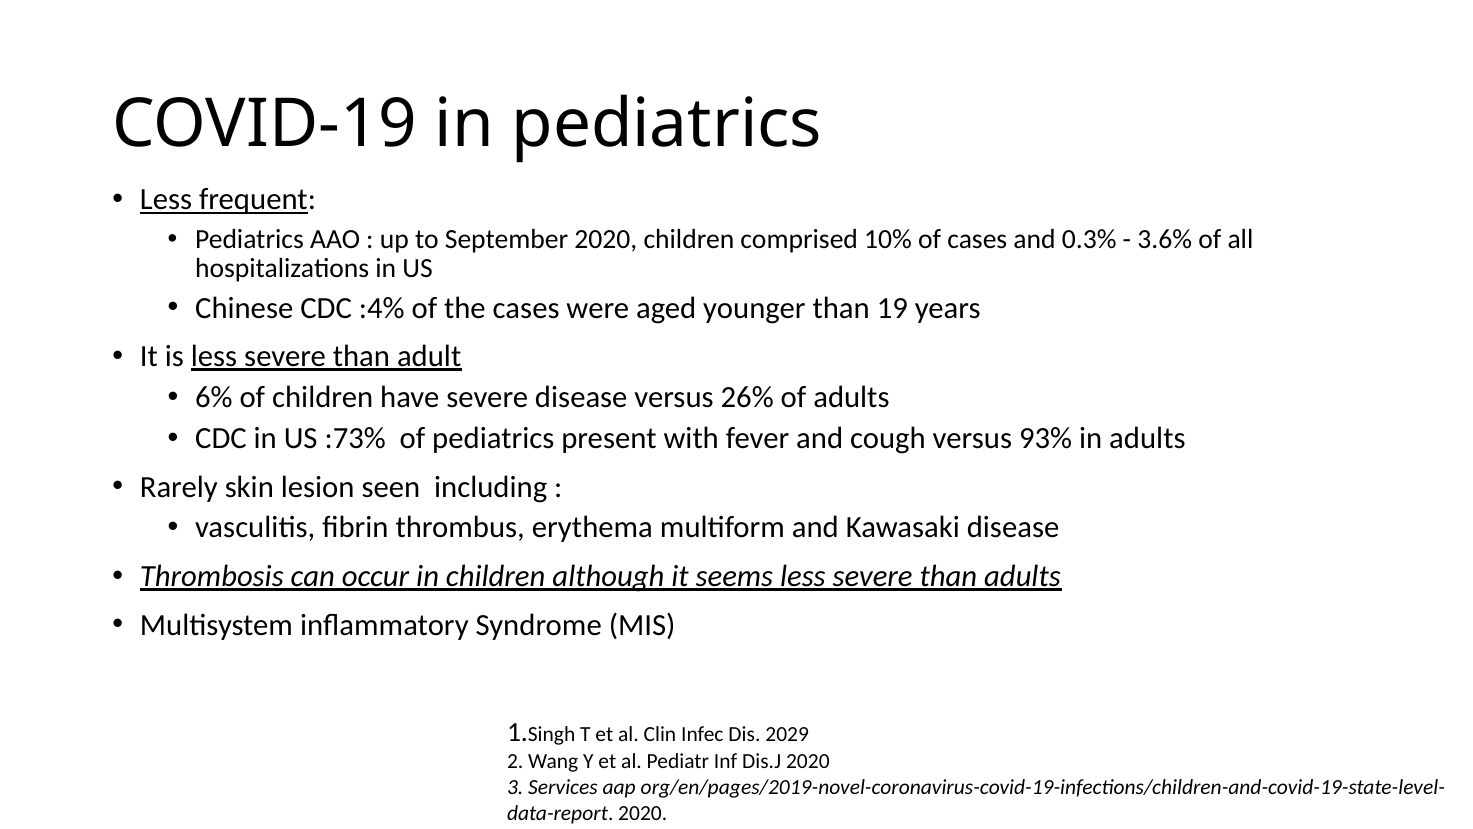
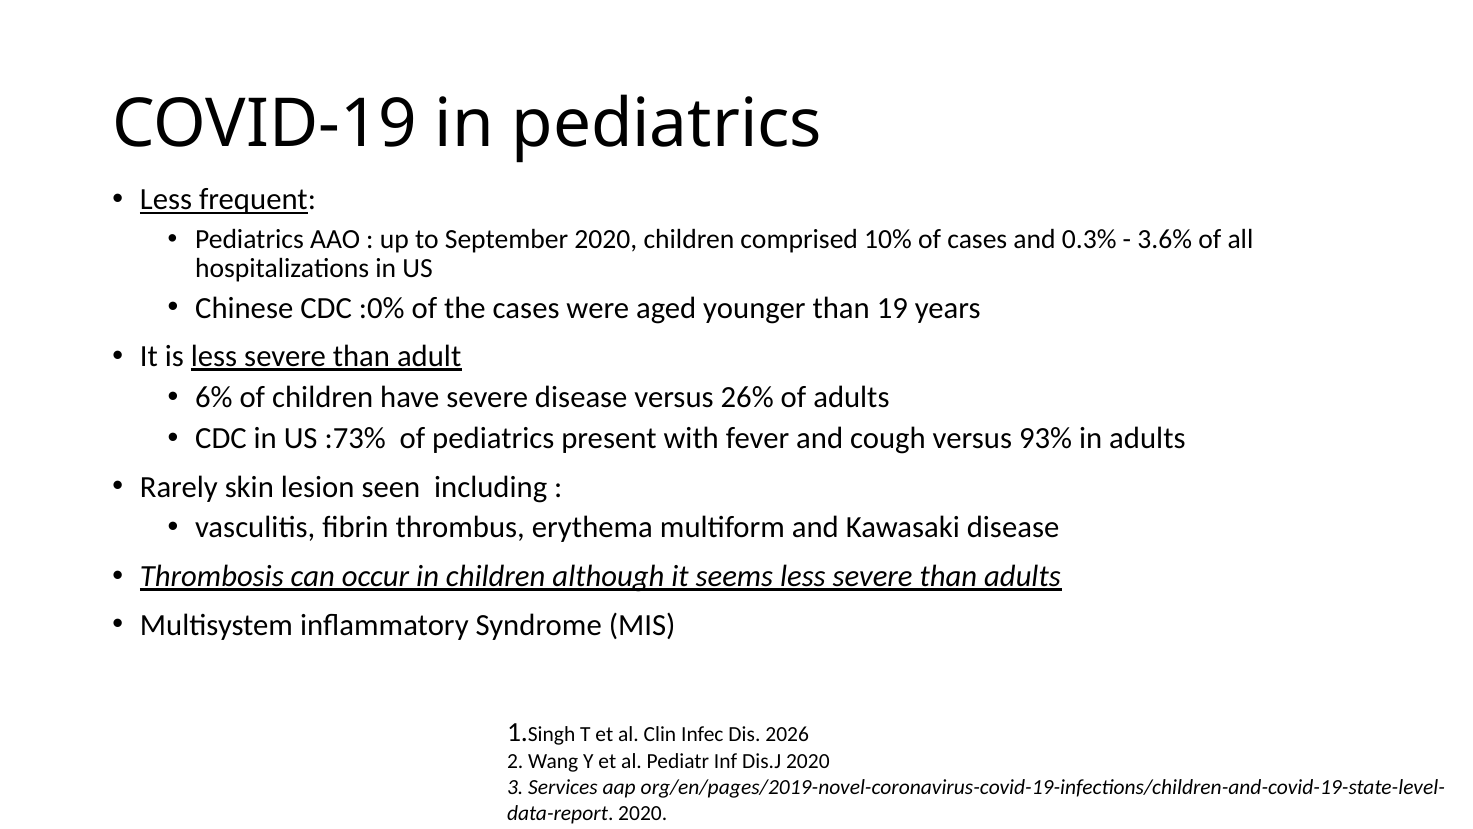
:4%: :4% -> :0%
2029: 2029 -> 2026
